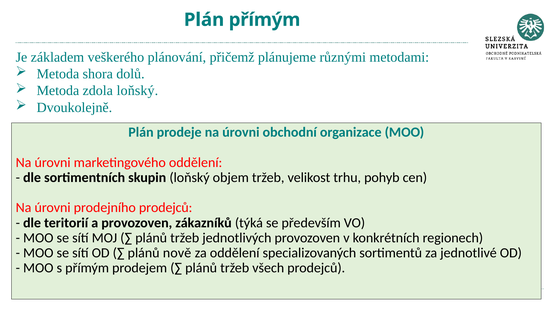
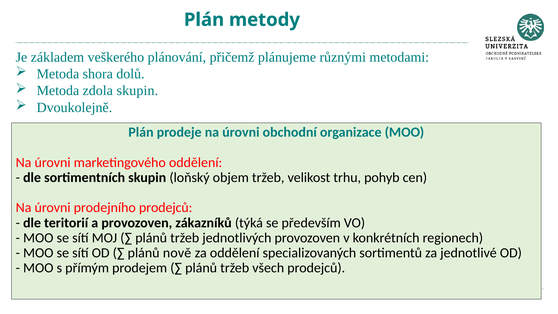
Plán přímým: přímým -> metody
zdola loňský: loňský -> skupin
